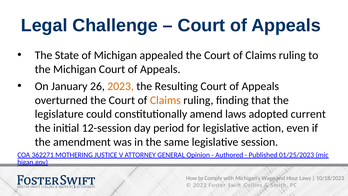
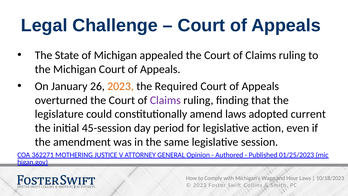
Resulting: Resulting -> Required
Claims at (165, 100) colour: orange -> purple
12-session: 12-session -> 45-session
